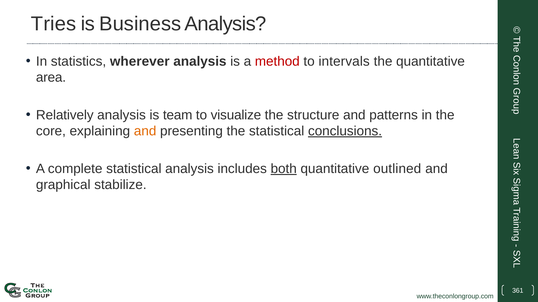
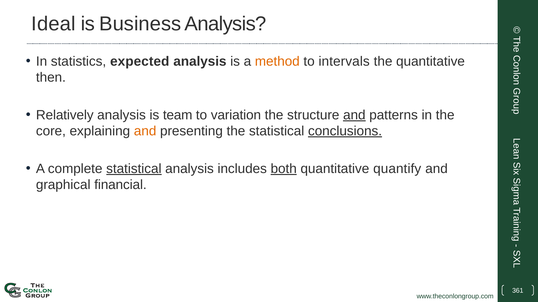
Tries: Tries -> Ideal
wherever: wherever -> expected
method colour: red -> orange
area: area -> then
visualize: visualize -> variation
and at (354, 115) underline: none -> present
statistical at (134, 169) underline: none -> present
outlined: outlined -> quantify
stabilize: stabilize -> financial
